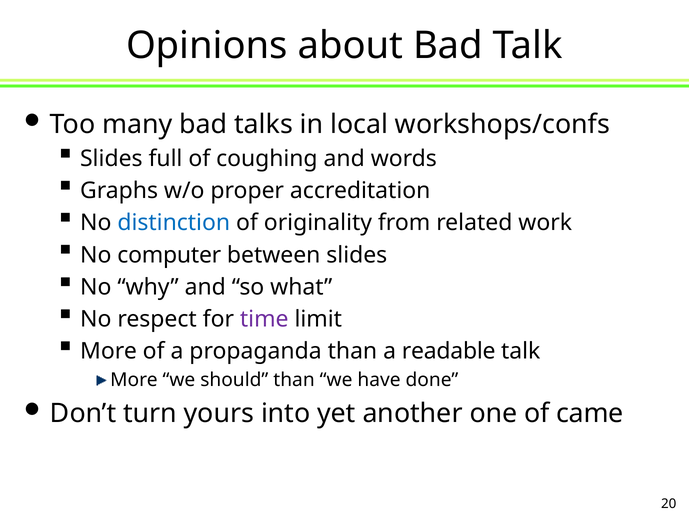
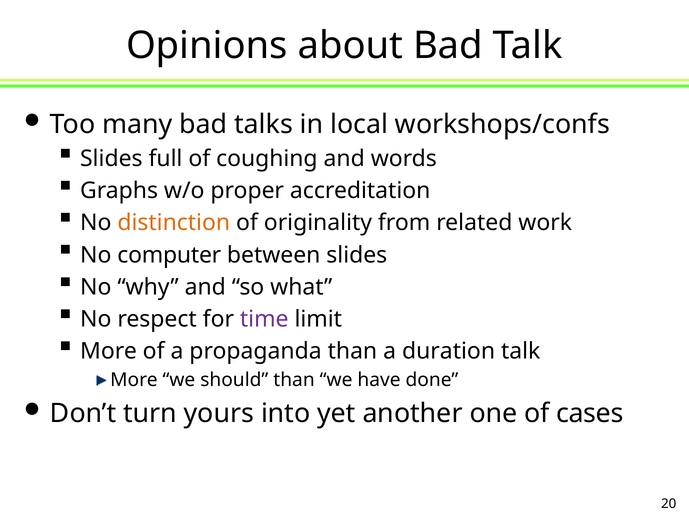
distinction colour: blue -> orange
readable: readable -> duration
came: came -> cases
